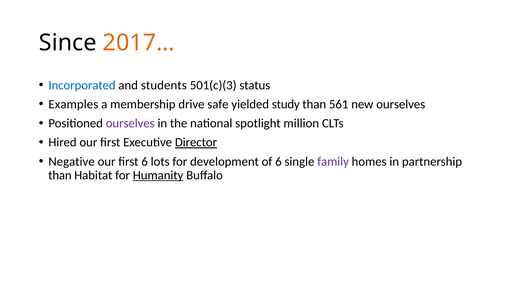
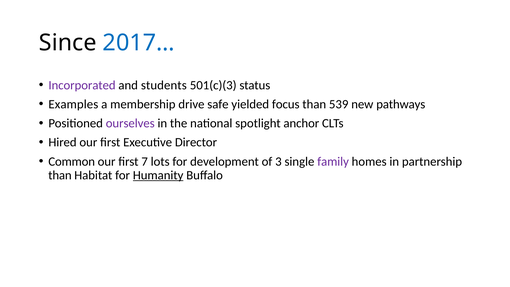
2017… colour: orange -> blue
Incorporated colour: blue -> purple
study: study -> focus
561: 561 -> 539
new ourselves: ourselves -> pathways
million: million -> anchor
Director underline: present -> none
Negative: Negative -> Common
first 6: 6 -> 7
of 6: 6 -> 3
